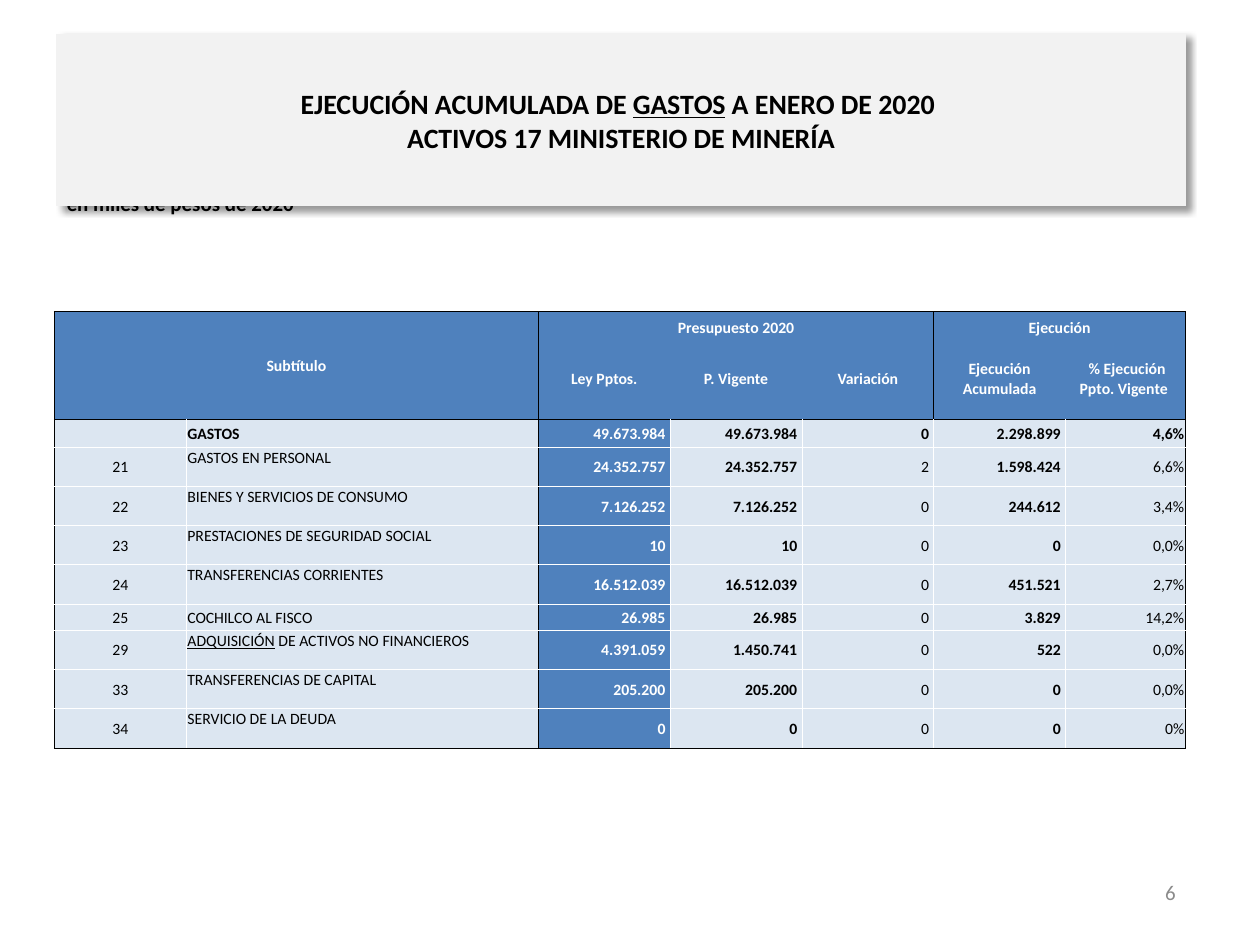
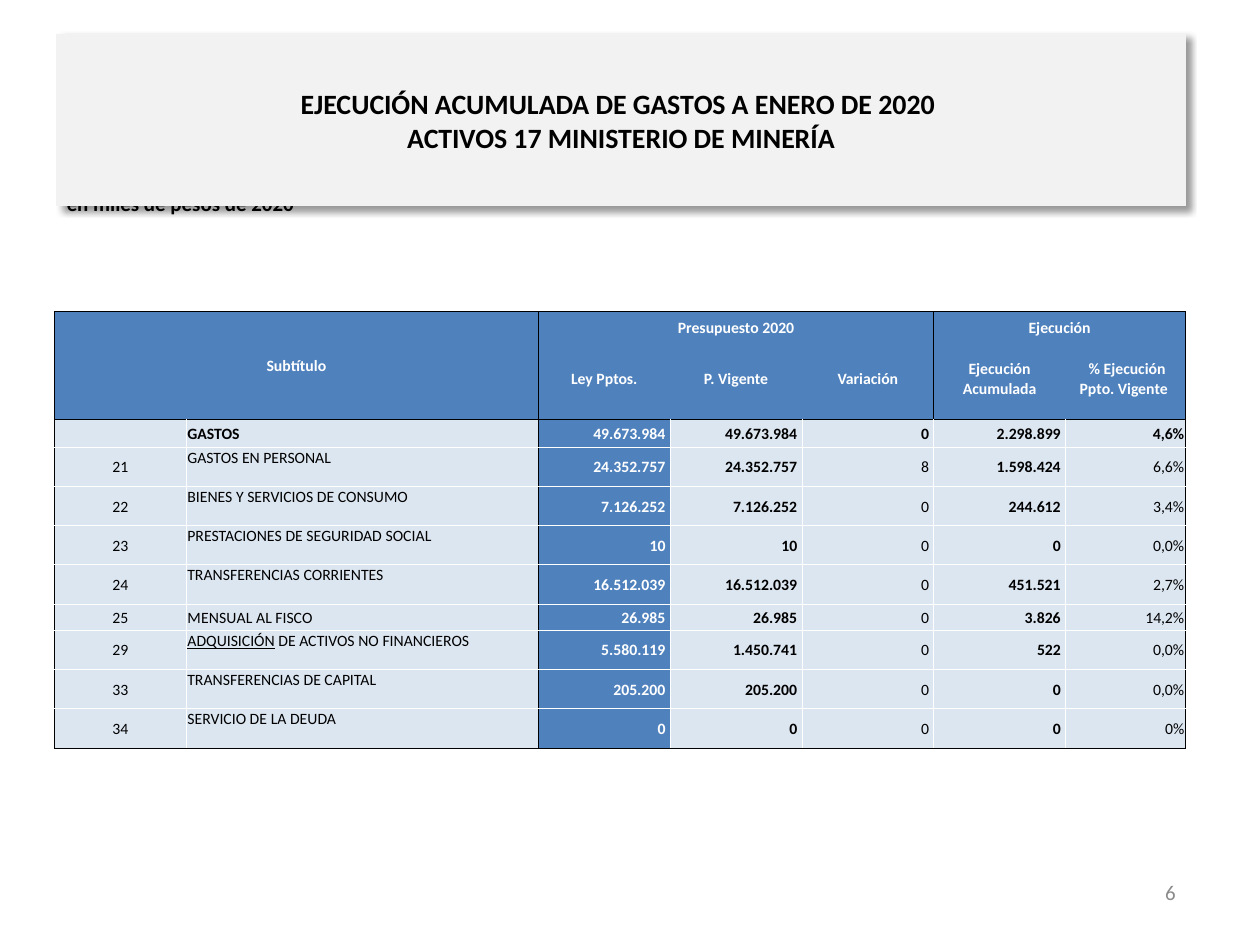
GASTOS at (679, 105) underline: present -> none
2: 2 -> 8
25 COCHILCO: COCHILCO -> MENSUAL
3.829: 3.829 -> 3.826
4.391.059: 4.391.059 -> 5.580.119
